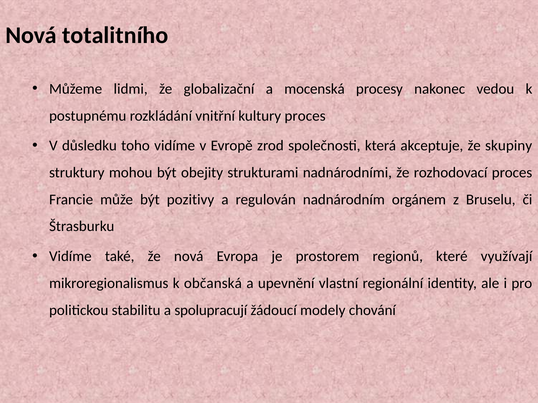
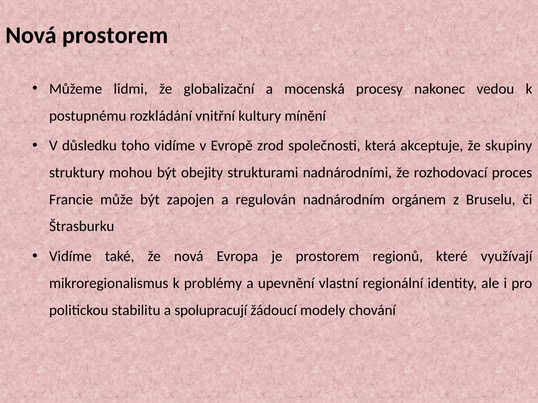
Nová totalitního: totalitního -> prostorem
kultury proces: proces -> mínění
pozitivy: pozitivy -> zapojen
občanská: občanská -> problémy
